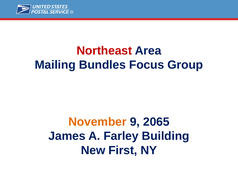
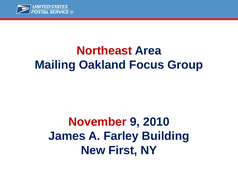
Bundles: Bundles -> Oakland
November colour: orange -> red
2065: 2065 -> 2010
